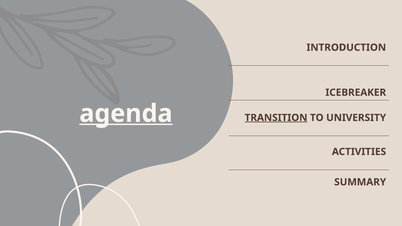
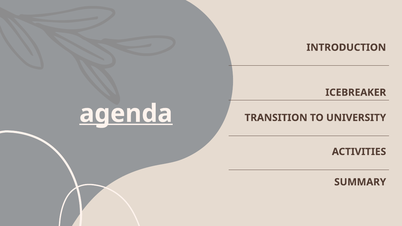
TRANSITION underline: present -> none
